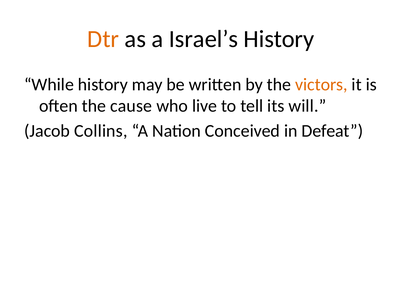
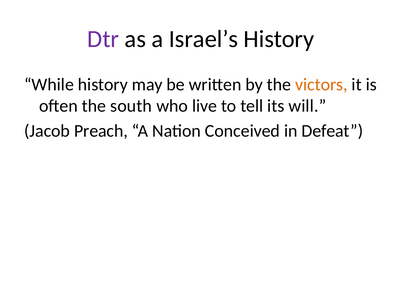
Dtr colour: orange -> purple
cause: cause -> south
Collins: Collins -> Preach
